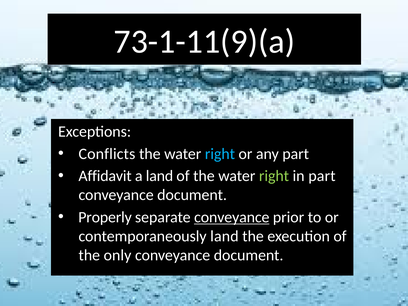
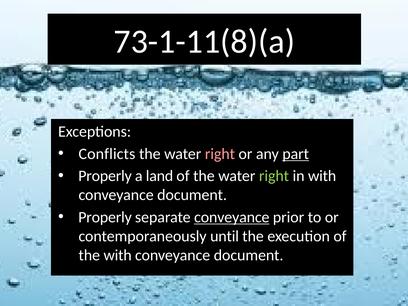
73-1-11(9)(a: 73-1-11(9)(a -> 73-1-11(8)(a
right at (220, 154) colour: light blue -> pink
part at (296, 154) underline: none -> present
Affidavit at (105, 176): Affidavit -> Properly
in part: part -> with
contemporaneously land: land -> until
the only: only -> with
